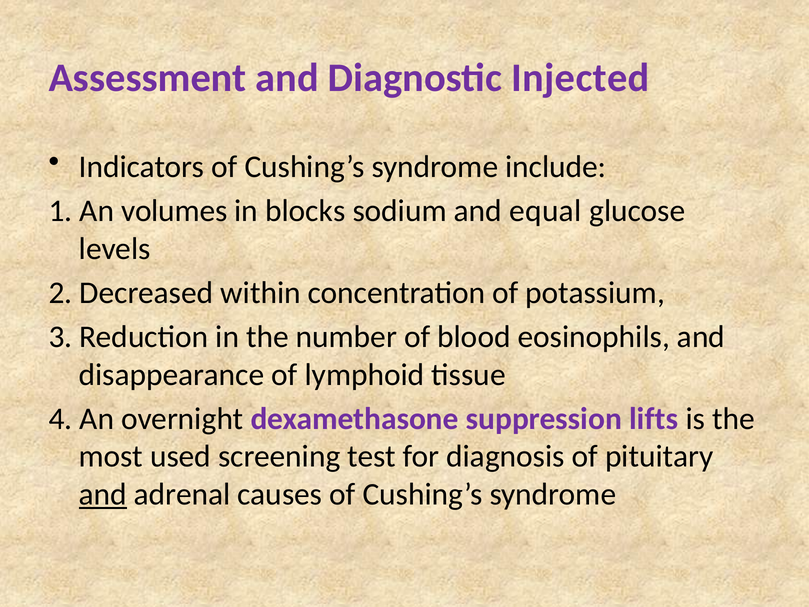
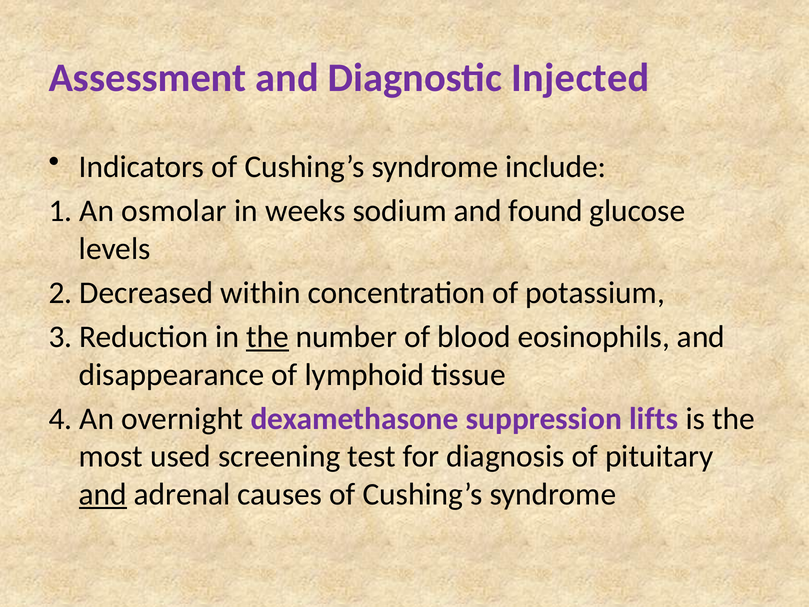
volumes: volumes -> osmolar
blocks: blocks -> weeks
equal: equal -> found
the at (267, 337) underline: none -> present
